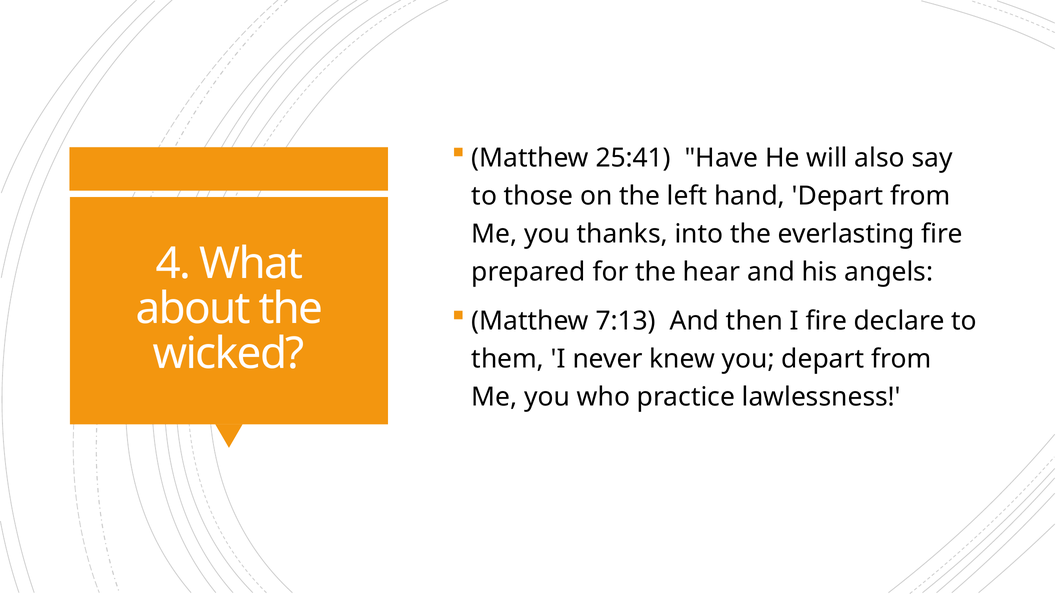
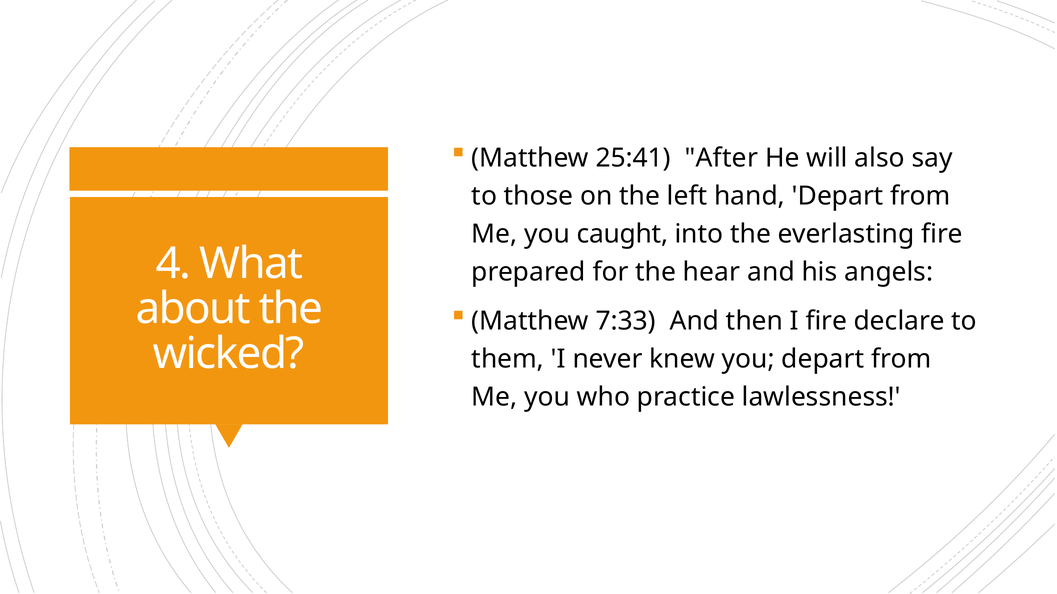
Have: Have -> After
thanks: thanks -> caught
7:13: 7:13 -> 7:33
